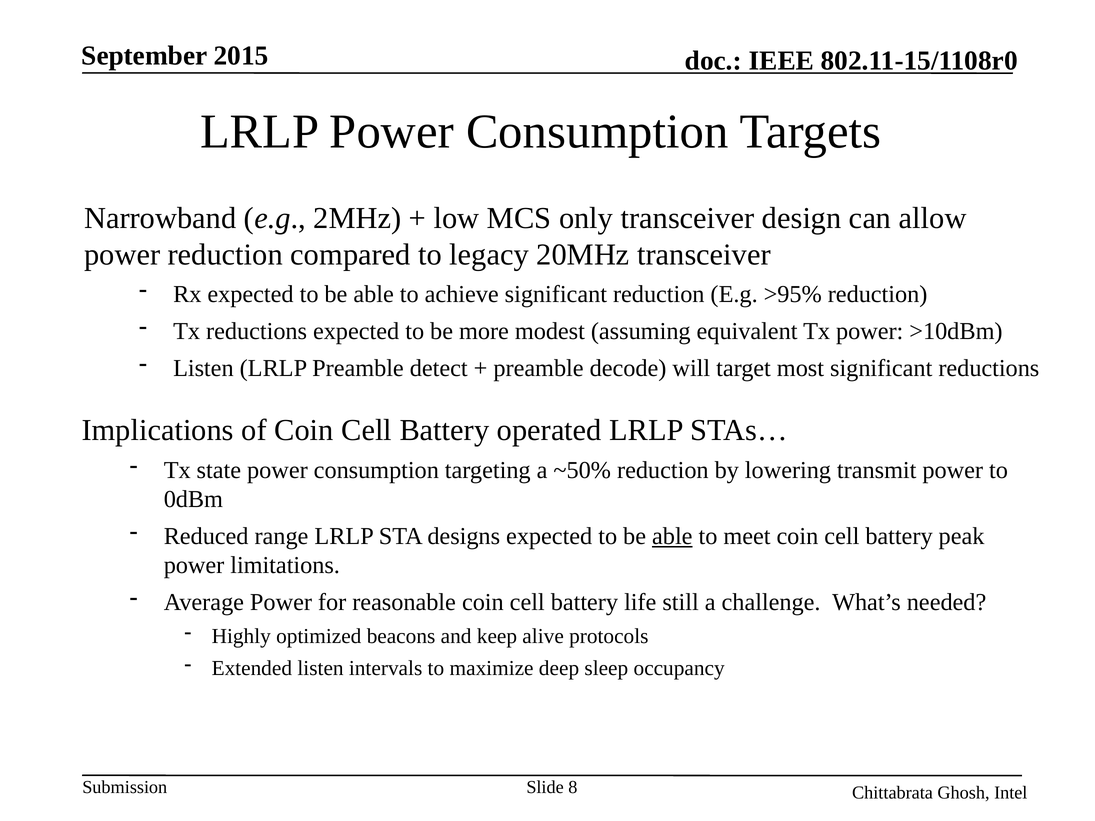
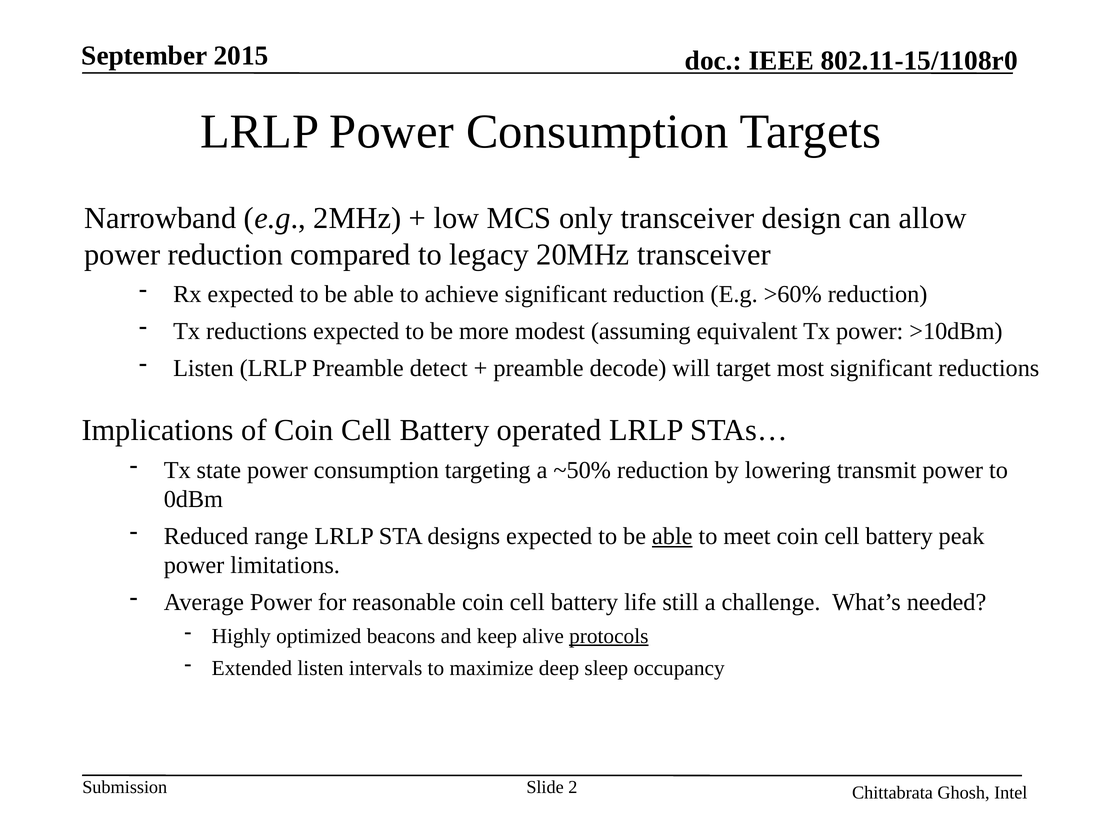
>95%: >95% -> >60%
protocols underline: none -> present
8: 8 -> 2
